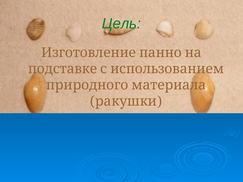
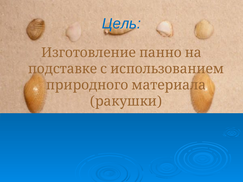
Цель colour: green -> blue
